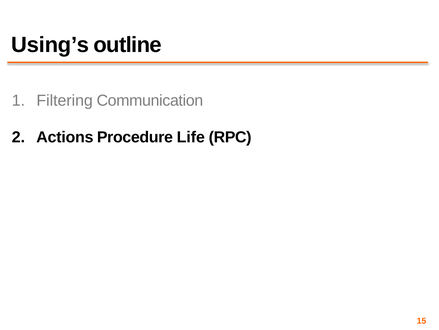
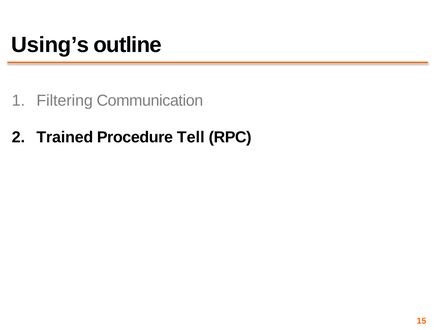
Actions: Actions -> Trained
Life: Life -> Tell
